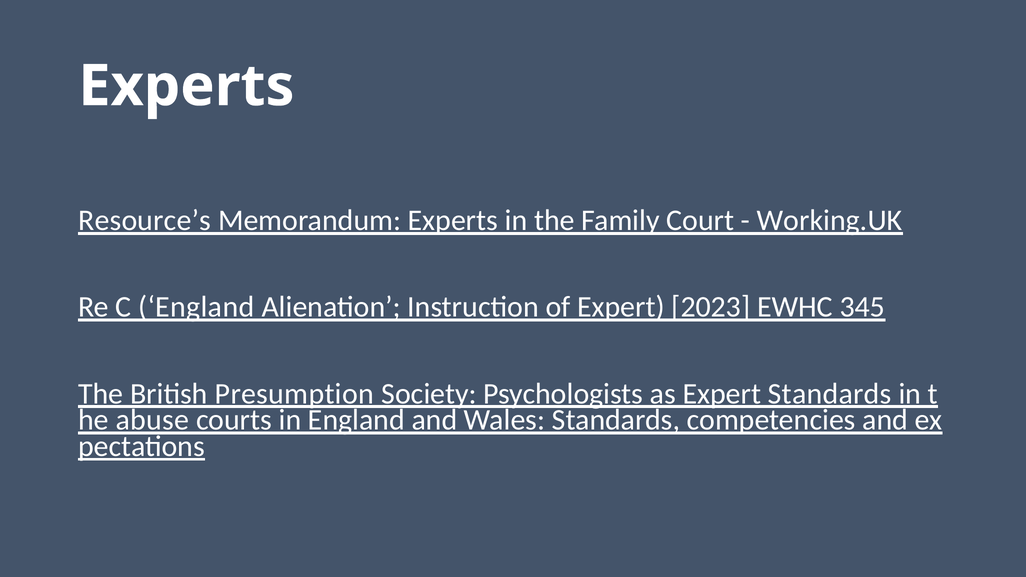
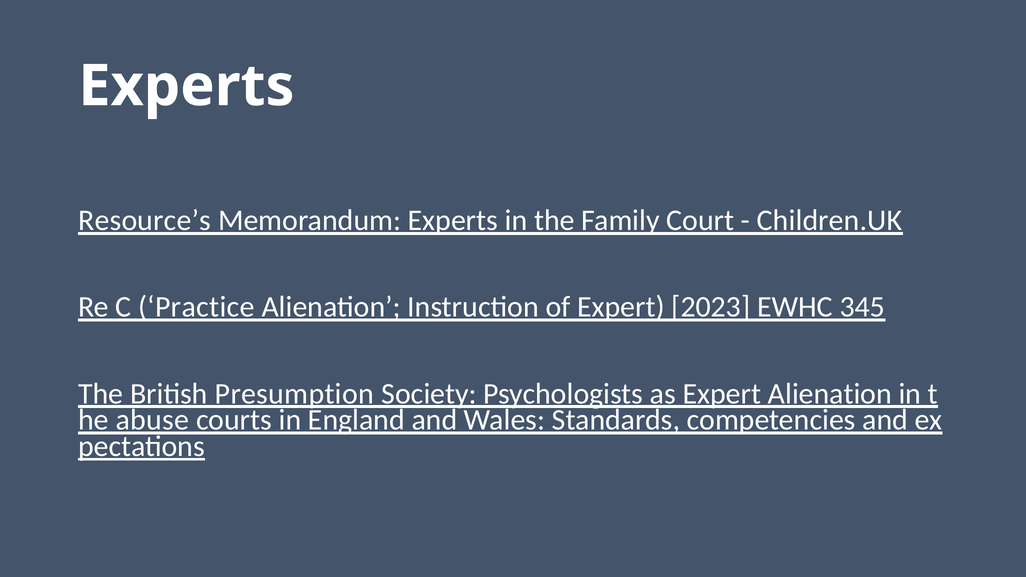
Working.UK: Working.UK -> Children.UK
C England: England -> Practice
Expert Standards: Standards -> Alienation
